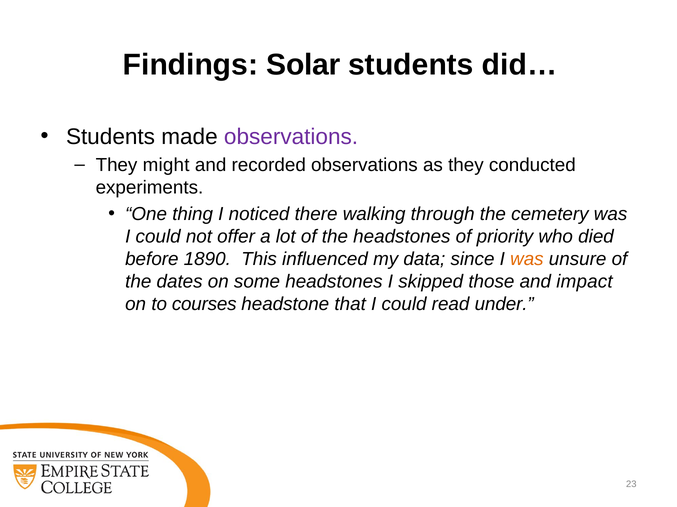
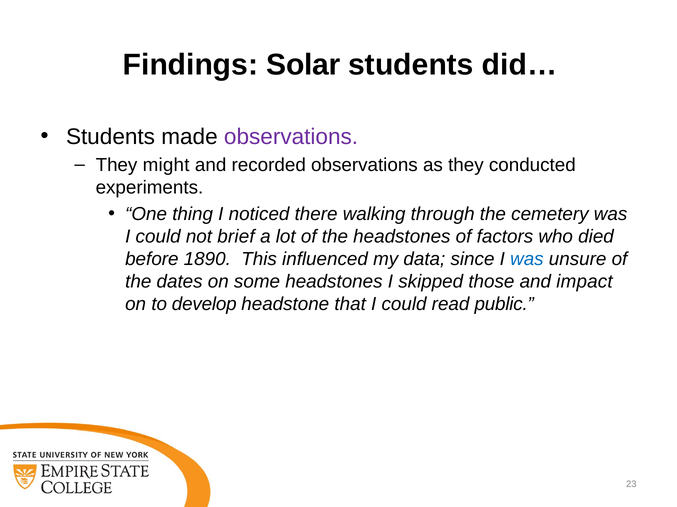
offer: offer -> brief
priority: priority -> factors
was at (527, 259) colour: orange -> blue
courses: courses -> develop
under: under -> public
